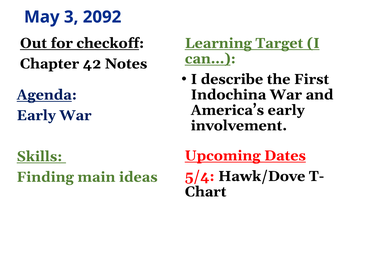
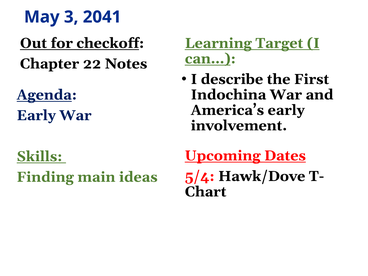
2092: 2092 -> 2041
42: 42 -> 22
